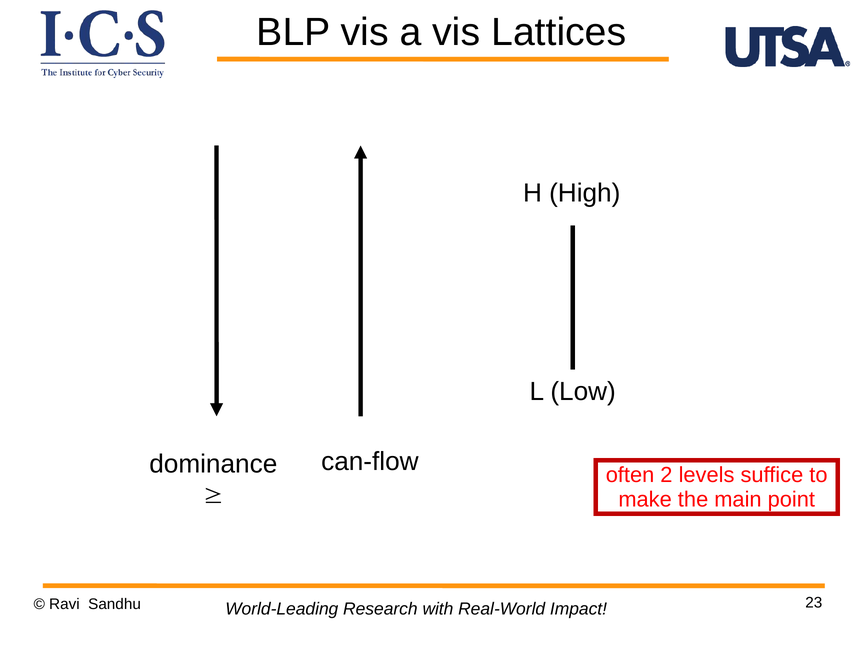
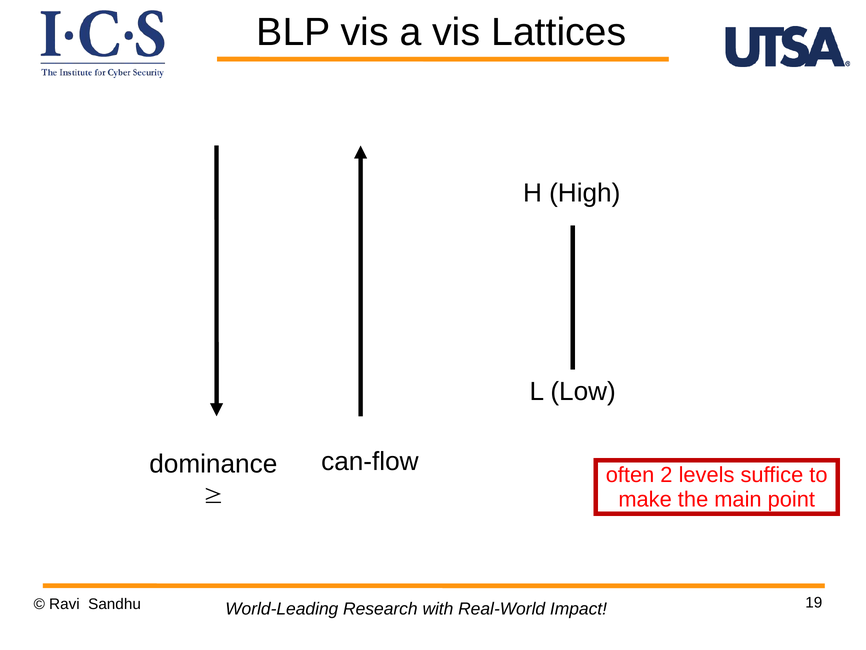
23: 23 -> 19
